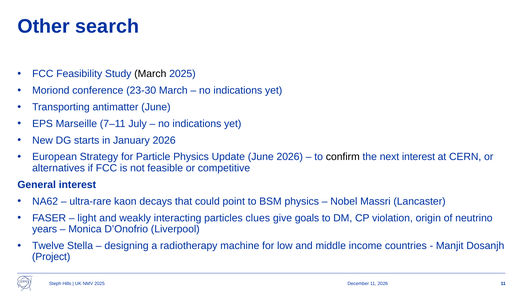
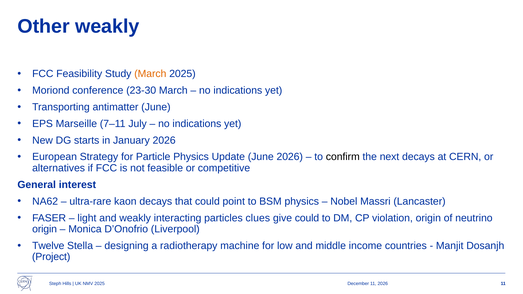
Other search: search -> weakly
March at (150, 74) colour: black -> orange
next interest: interest -> decays
give goals: goals -> could
years at (45, 229): years -> origin
